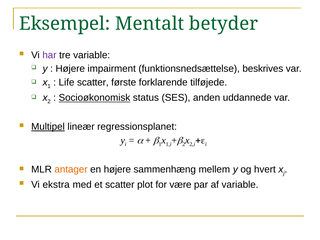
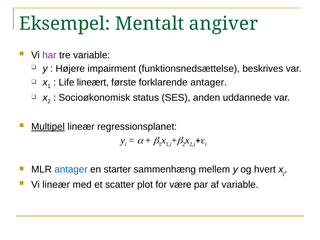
betyder: betyder -> angiver
Life scatter: scatter -> lineært
forklarende tilføjede: tilføjede -> antager
Socioøkonomisk underline: present -> none
antager at (71, 169) colour: orange -> blue
en højere: højere -> starter
Vi ekstra: ekstra -> lineær
